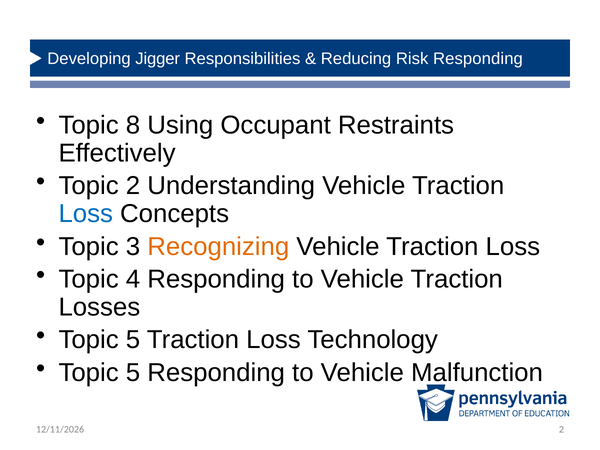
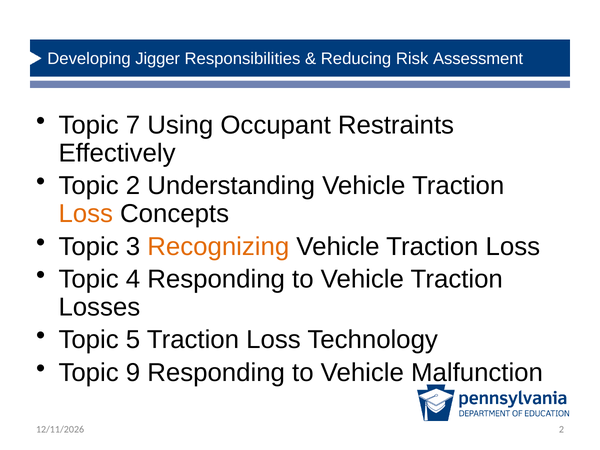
Risk Responding: Responding -> Assessment
8: 8 -> 7
Loss at (86, 214) colour: blue -> orange
5 at (133, 373): 5 -> 9
